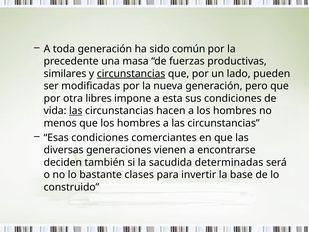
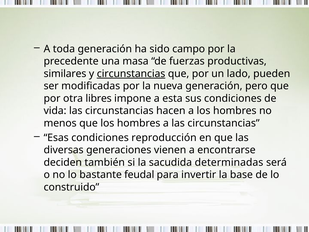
común: común -> campo
las at (76, 111) underline: present -> none
comerciantes: comerciantes -> reproducción
clases: clases -> feudal
